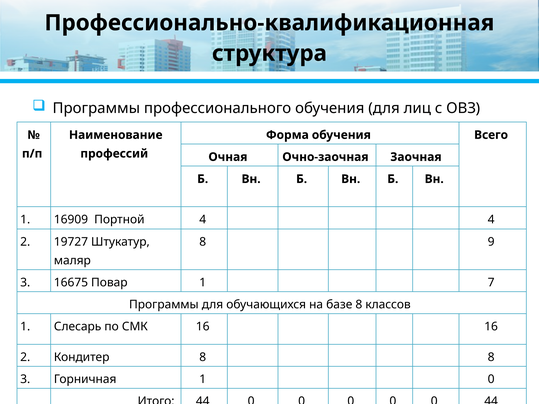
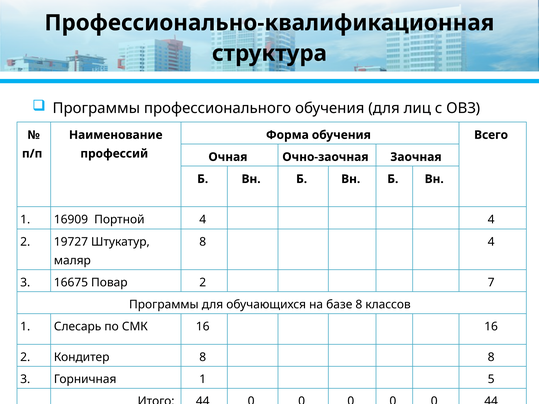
8 9: 9 -> 4
Повар 1: 1 -> 2
1 0: 0 -> 5
